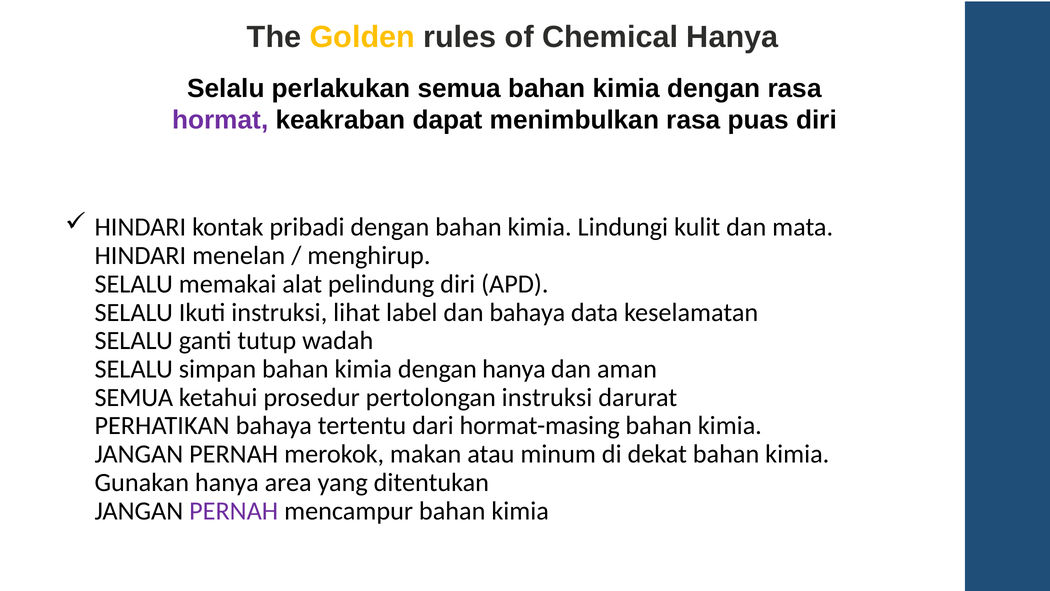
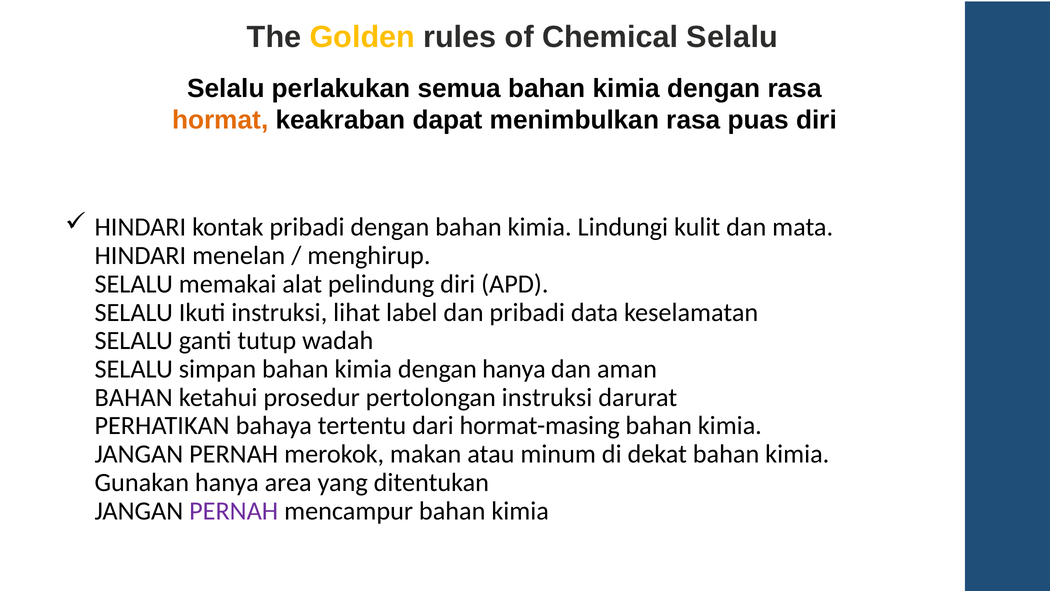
Chemical Hanya: Hanya -> Selalu
hormat colour: purple -> orange
dan bahaya: bahaya -> pribadi
SEMUA at (134, 397): SEMUA -> BAHAN
